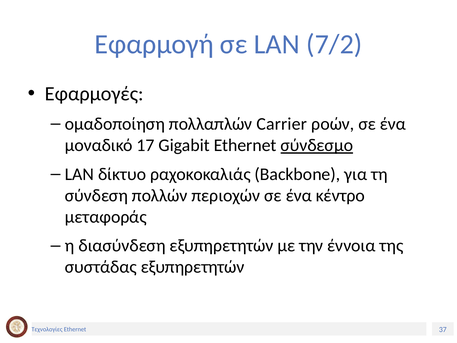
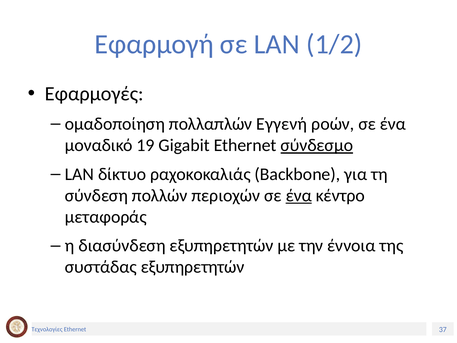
7/2: 7/2 -> 1/2
Carrier: Carrier -> Εγγενή
17: 17 -> 19
ένα at (299, 195) underline: none -> present
